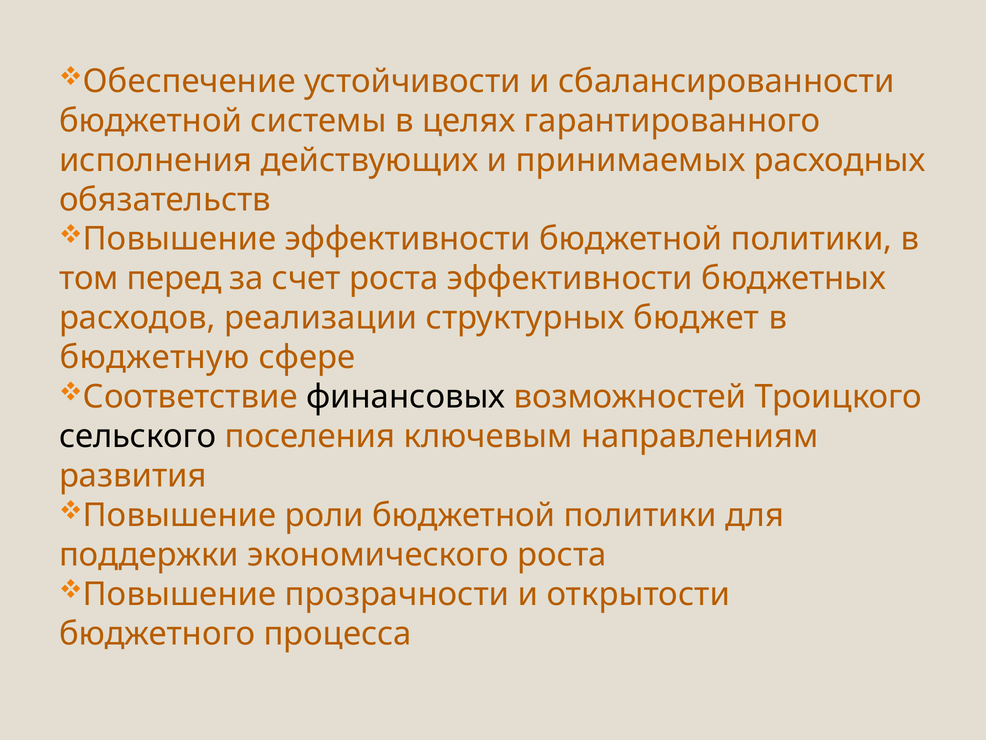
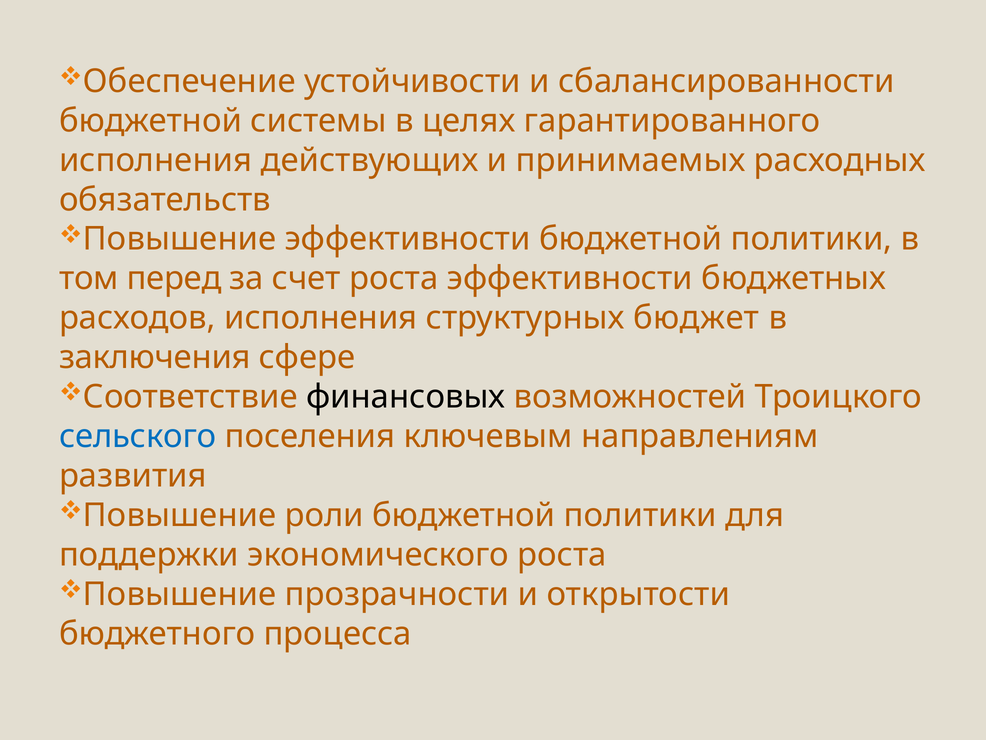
расходов реализации: реализации -> исполнения
бюджетную: бюджетную -> заключения
сельского colour: black -> blue
